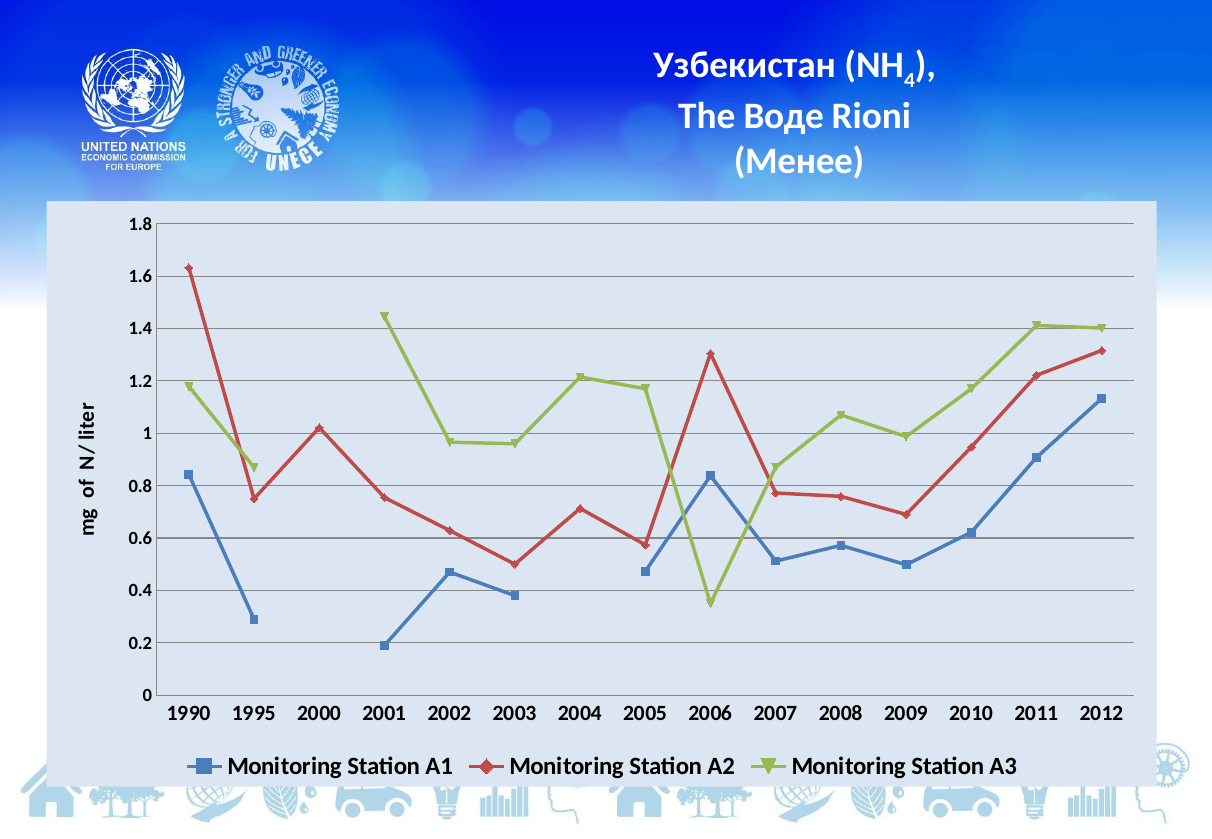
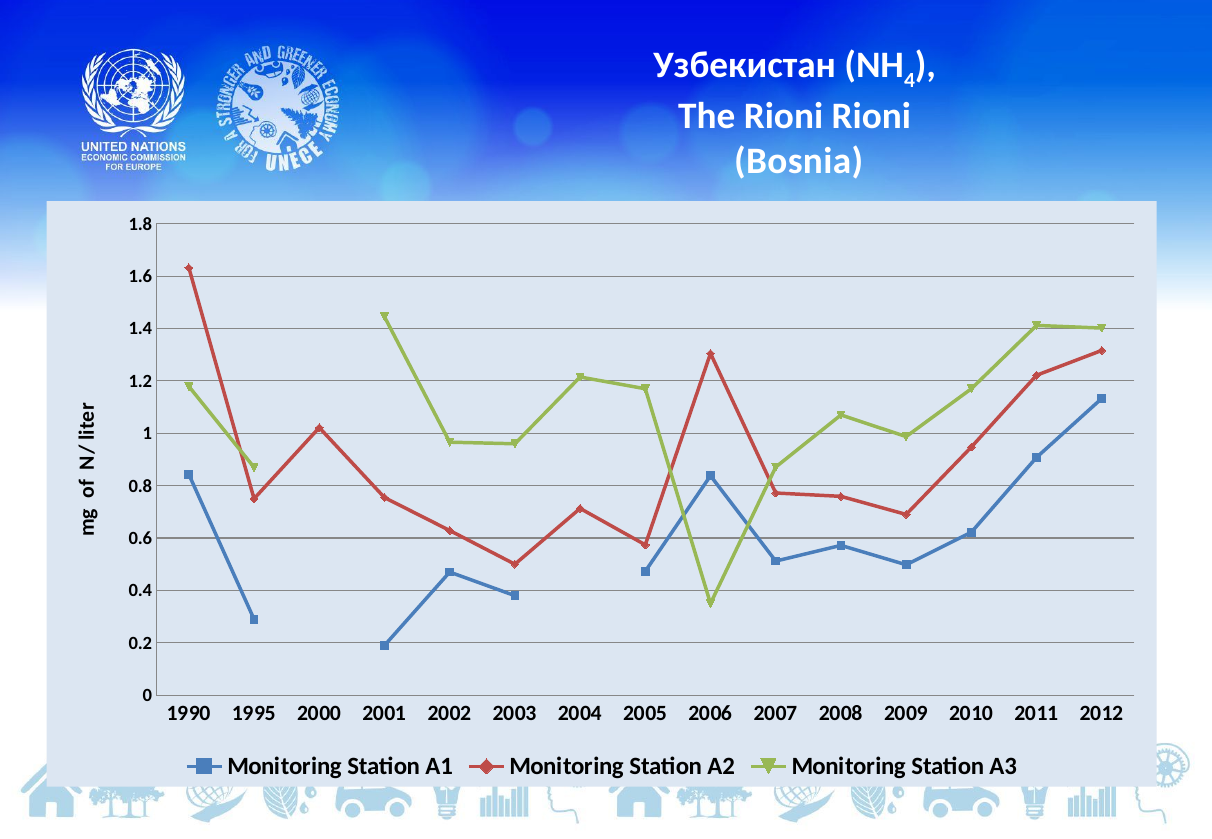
The Воде: Воде -> Rioni
Менее: Менее -> Bosnia
